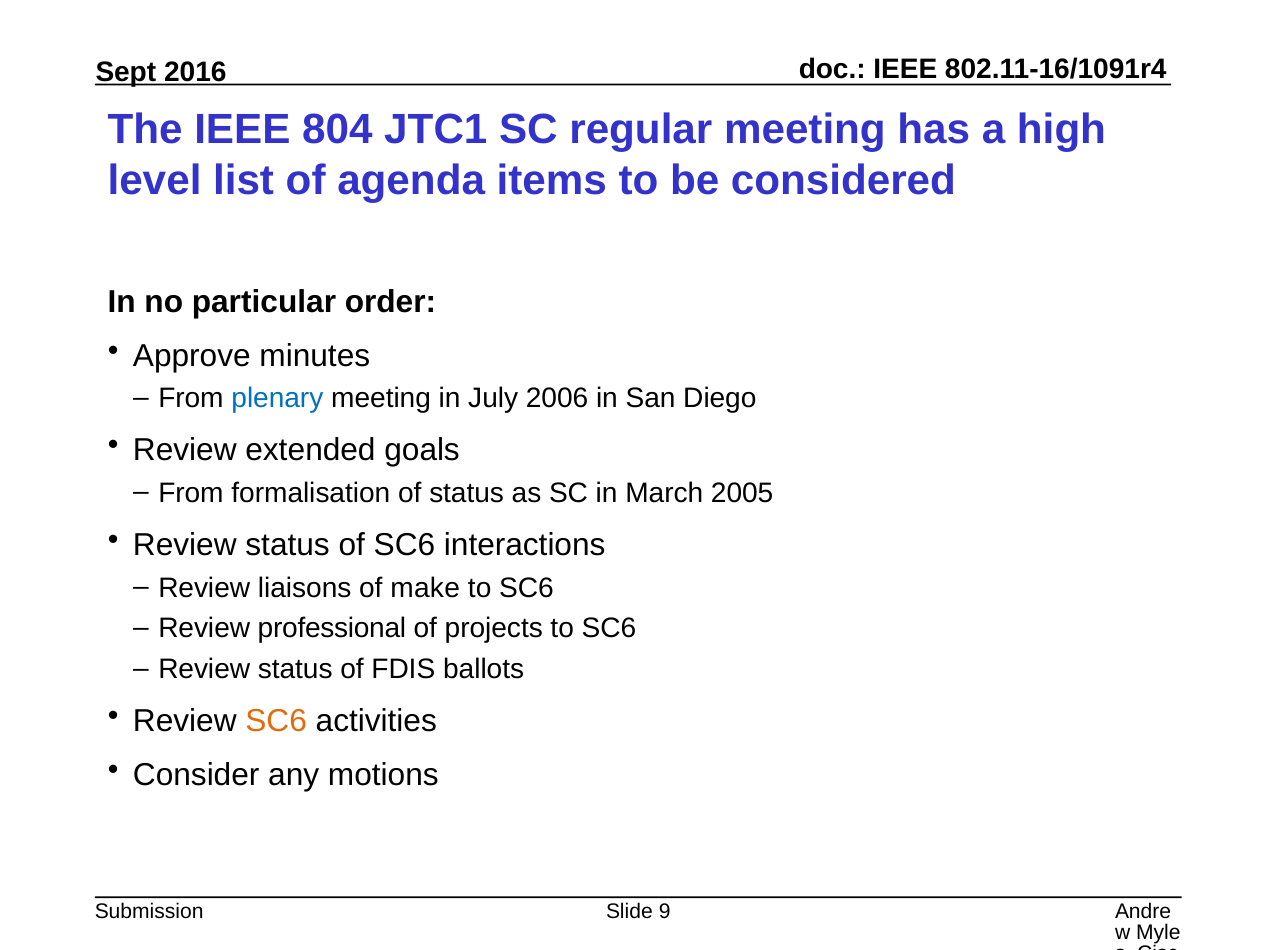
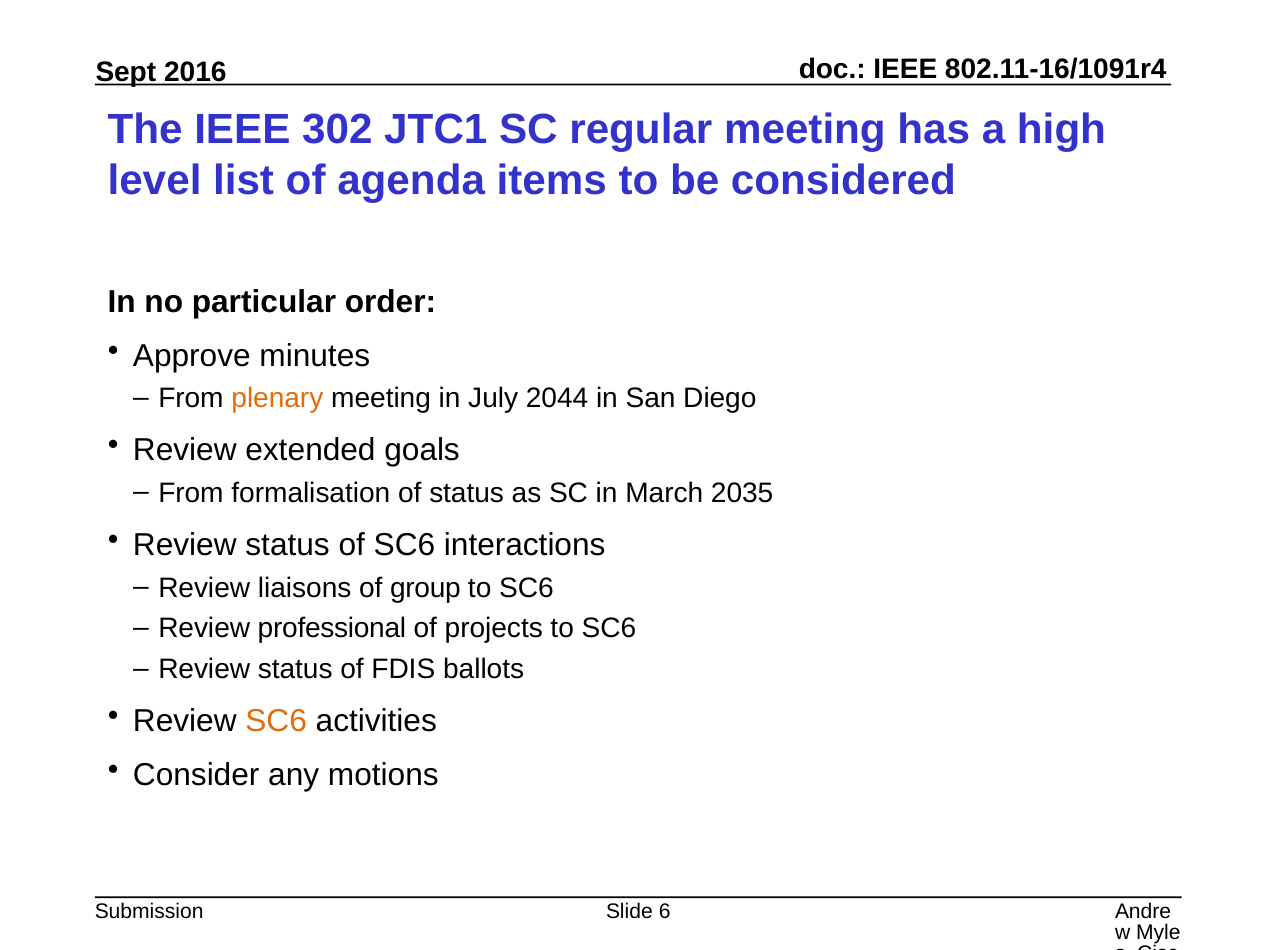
804: 804 -> 302
plenary colour: blue -> orange
2006: 2006 -> 2044
2005: 2005 -> 2035
make: make -> group
9: 9 -> 6
